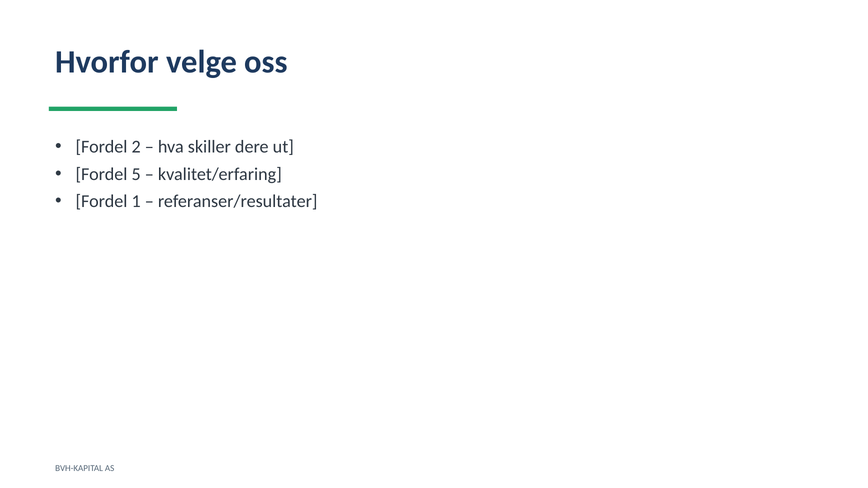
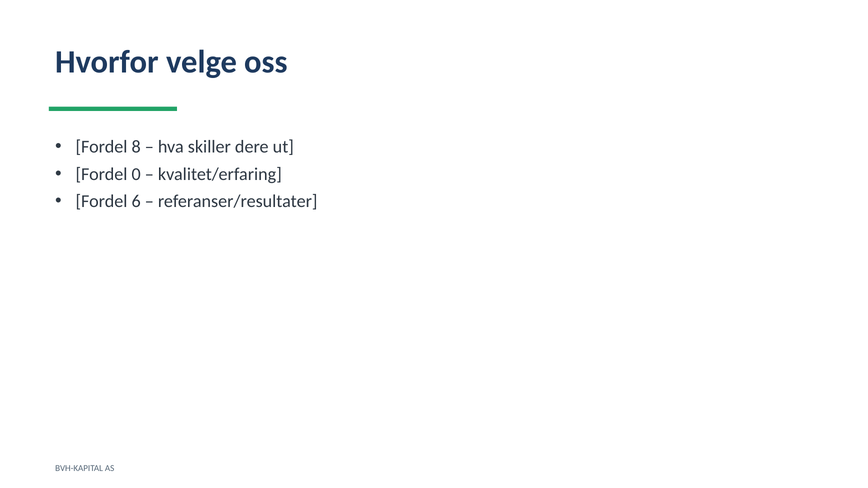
2: 2 -> 8
5: 5 -> 0
1: 1 -> 6
